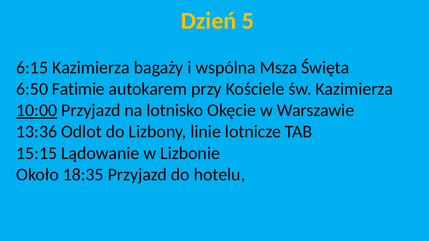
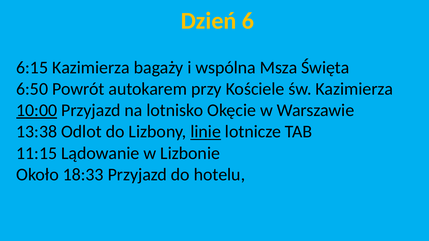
5: 5 -> 6
Fatimie: Fatimie -> Powrót
13:36: 13:36 -> 13:38
linie underline: none -> present
15:15: 15:15 -> 11:15
18:35: 18:35 -> 18:33
